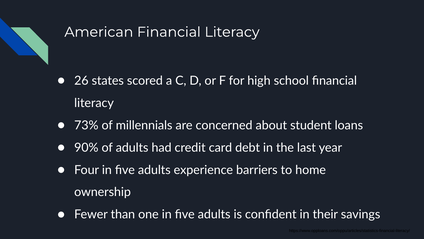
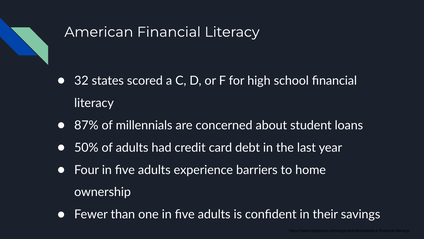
26: 26 -> 32
73%: 73% -> 87%
90%: 90% -> 50%
